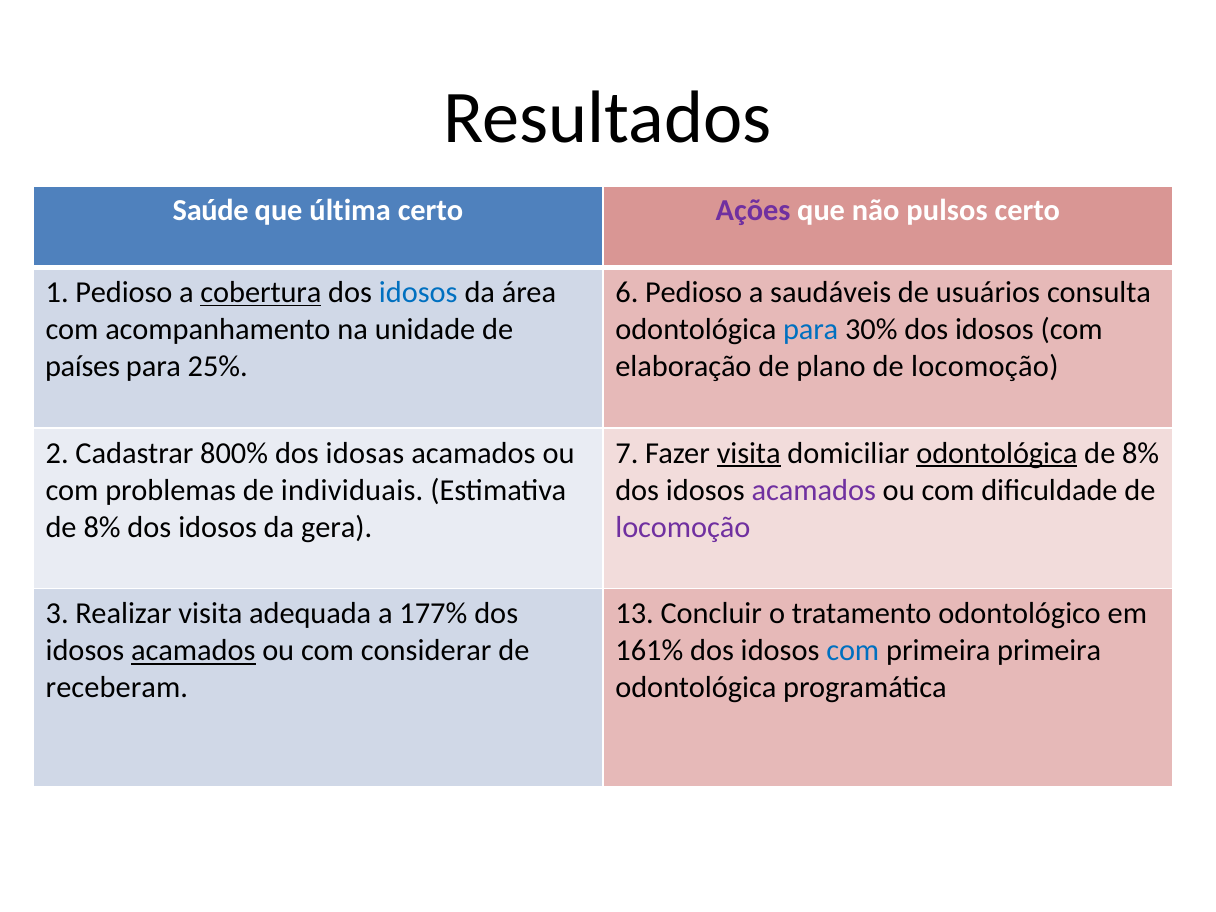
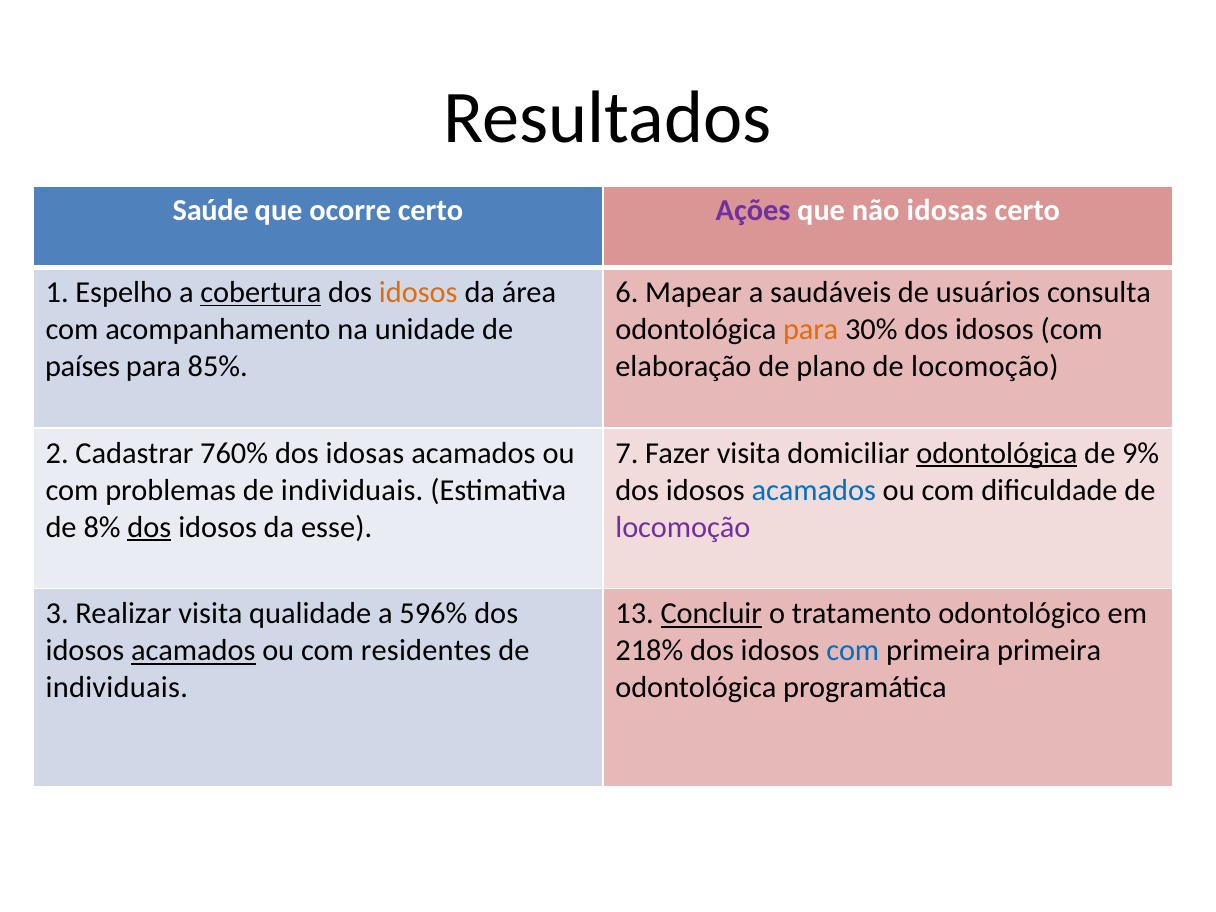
última: última -> ocorre
não pulsos: pulsos -> idosas
1 Pedioso: Pedioso -> Espelho
idosos at (418, 292) colour: blue -> orange
6 Pedioso: Pedioso -> Mapear
para at (811, 330) colour: blue -> orange
25%: 25% -> 85%
800%: 800% -> 760%
visita at (749, 453) underline: present -> none
8% at (1141, 453): 8% -> 9%
acamados at (814, 490) colour: purple -> blue
dos at (149, 527) underline: none -> present
gera: gera -> esse
adequada: adequada -> qualidade
177%: 177% -> 596%
Concluir underline: none -> present
considerar: considerar -> residentes
161%: 161% -> 218%
receberam at (117, 688): receberam -> individuais
